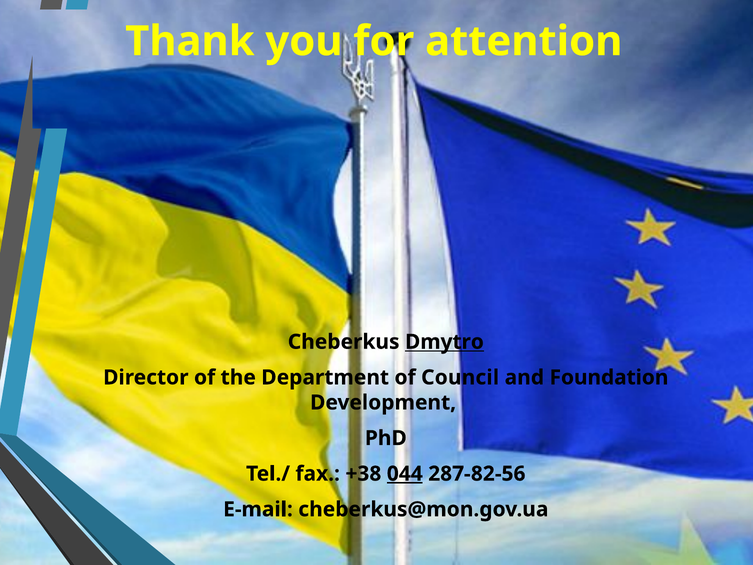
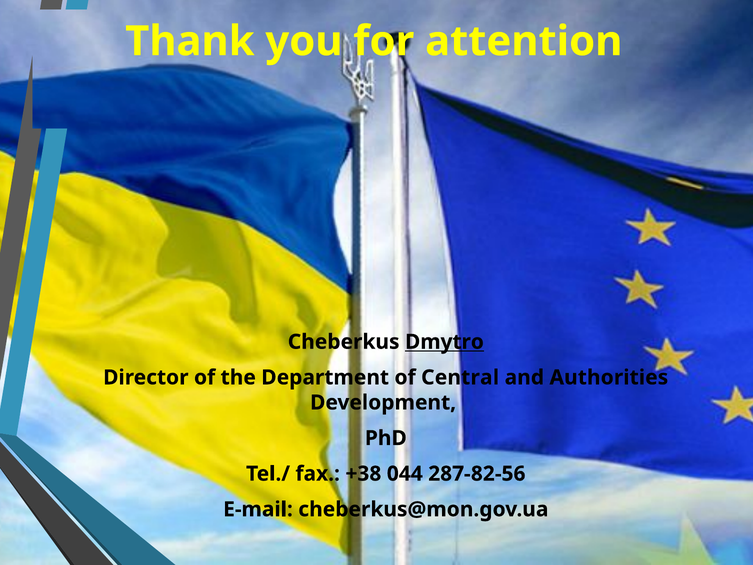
Council: Council -> Central
Foundation: Foundation -> Authorities
044 underline: present -> none
